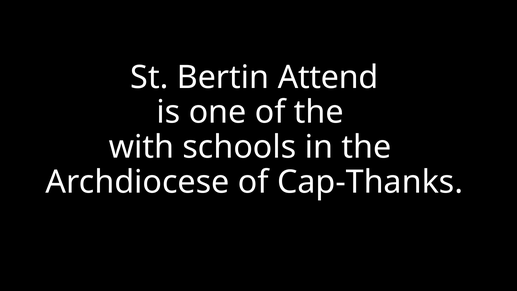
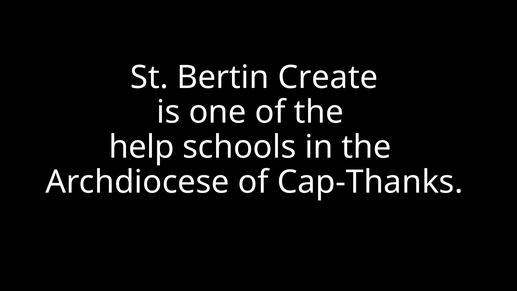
Attend: Attend -> Create
with: with -> help
